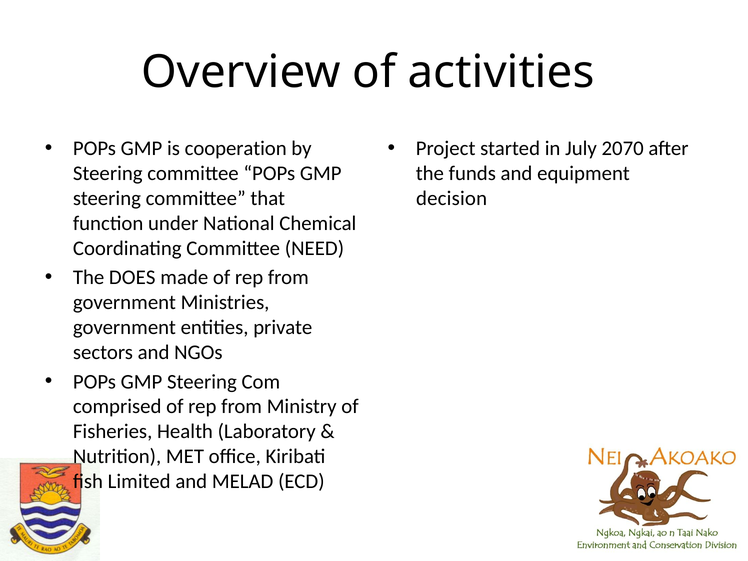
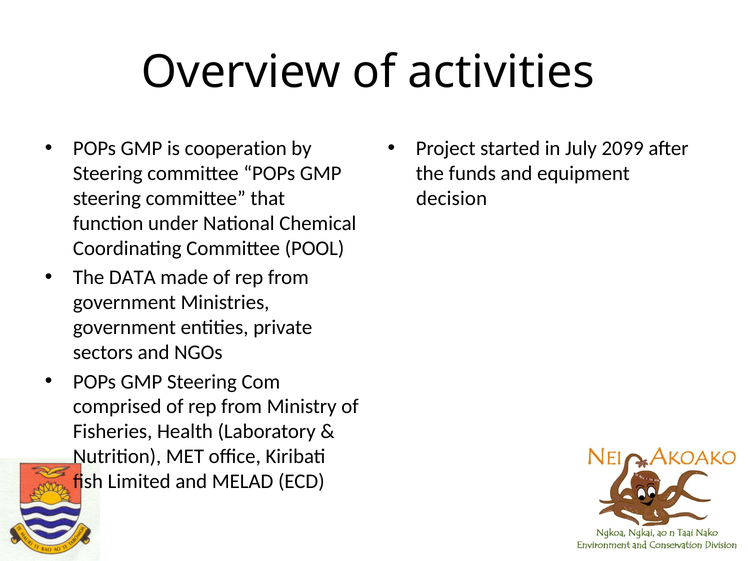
2070: 2070 -> 2099
NEED: NEED -> POOL
DOES: DOES -> DATA
